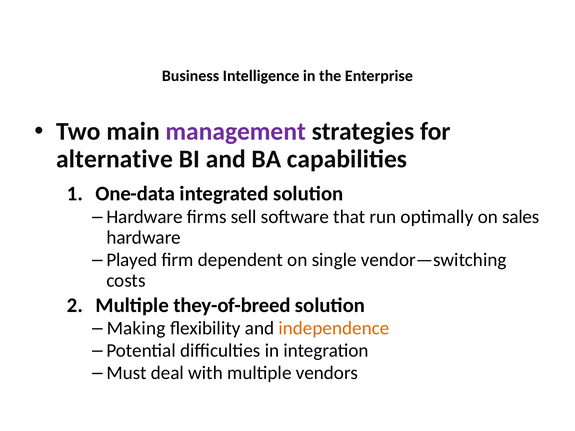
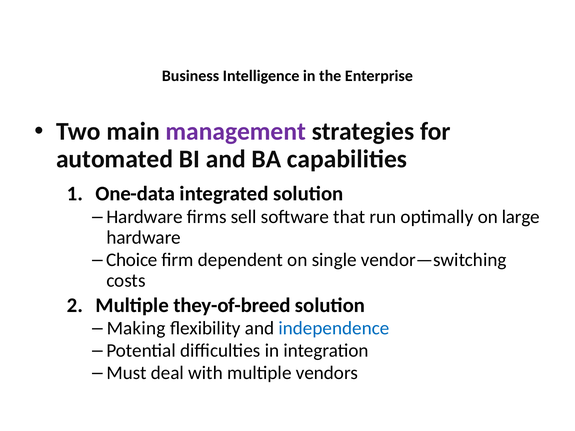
alternative: alternative -> automated
sales: sales -> large
Played: Played -> Choice
independence colour: orange -> blue
